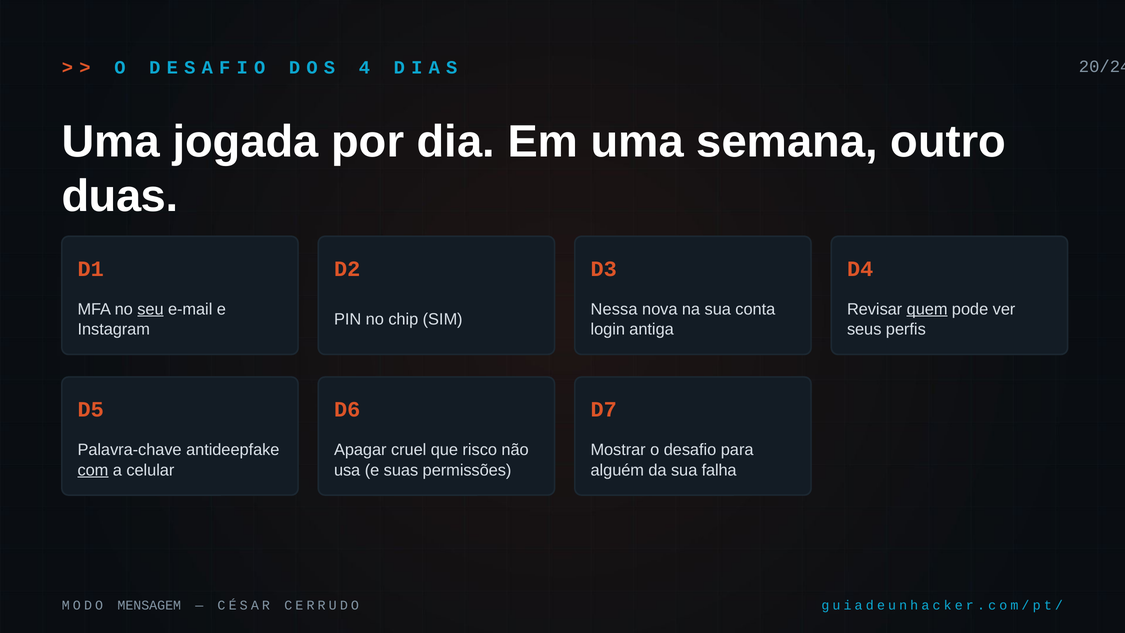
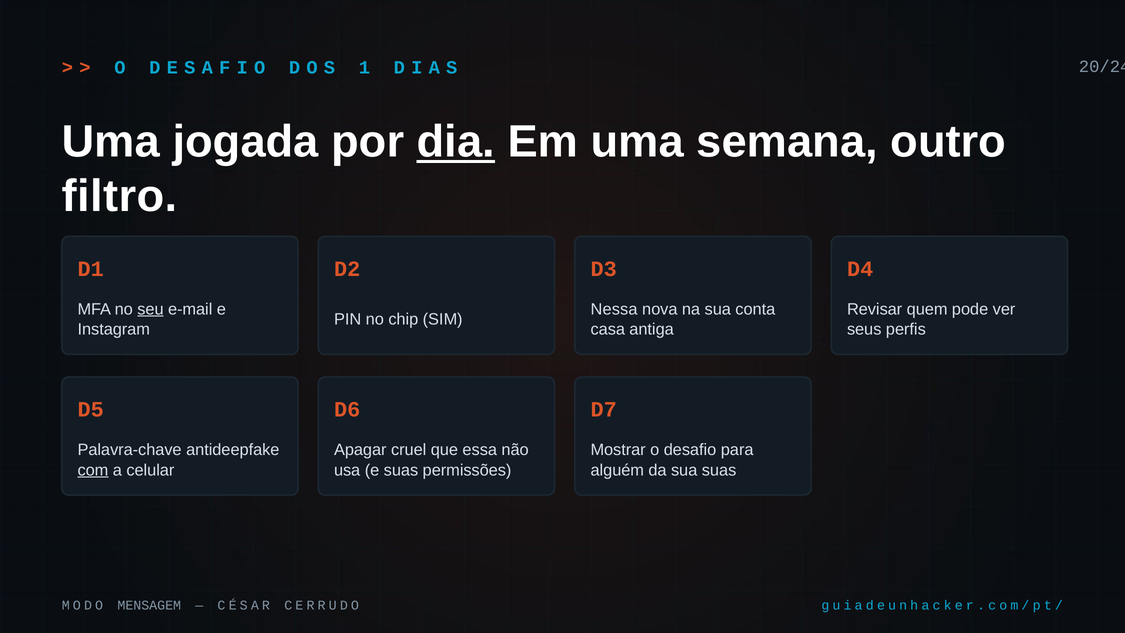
4: 4 -> 1
dia underline: none -> present
duas: duas -> filtro
quem underline: present -> none
login: login -> casa
risco: risco -> essa
sua falha: falha -> suas
